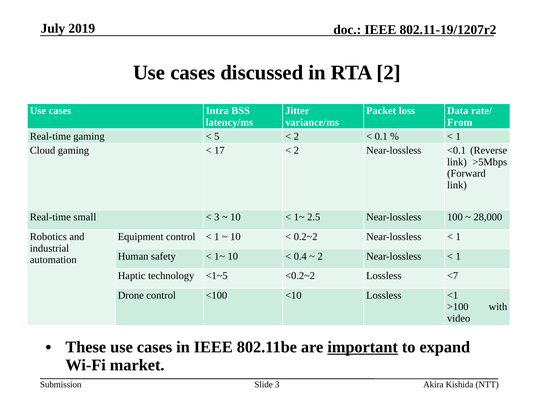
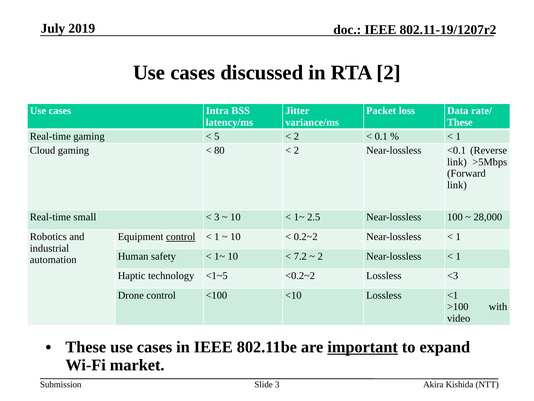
From at (460, 122): From -> These
17: 17 -> 80
control at (181, 236) underline: none -> present
0.4: 0.4 -> 7.2
<7: <7 -> <3
